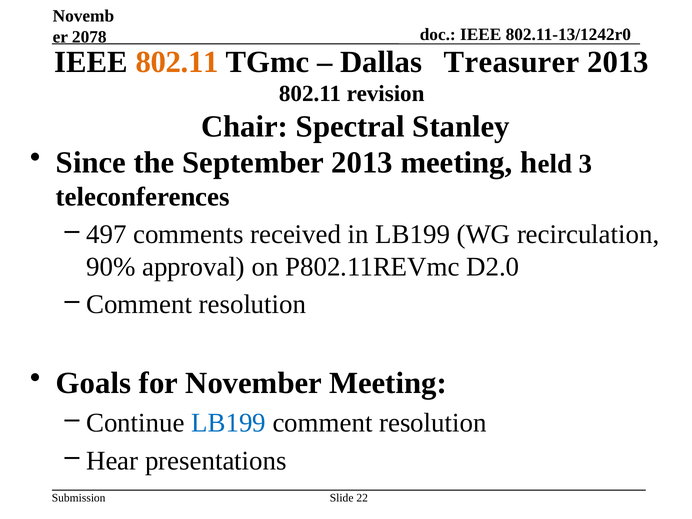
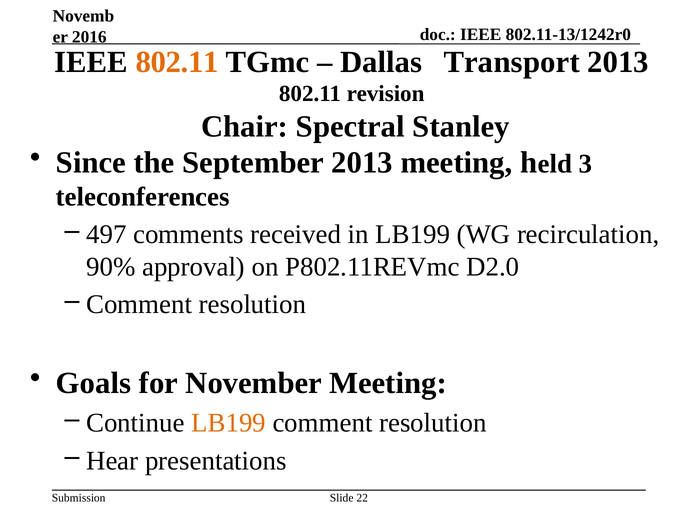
2078: 2078 -> 2016
Treasurer: Treasurer -> Transport
LB199 at (229, 423) colour: blue -> orange
